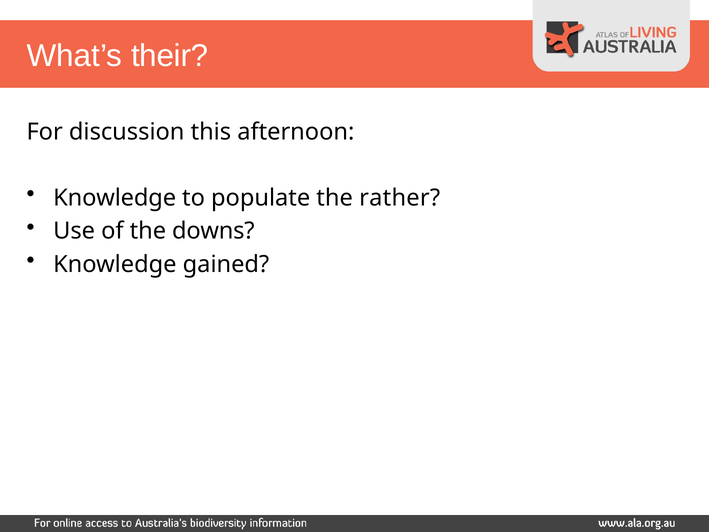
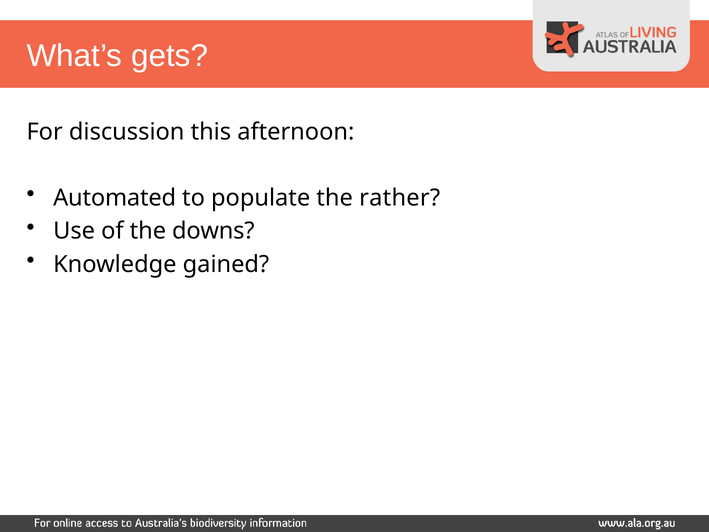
their: their -> gets
Knowledge at (115, 198): Knowledge -> Automated
